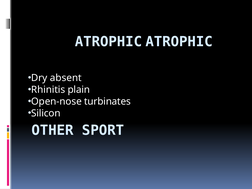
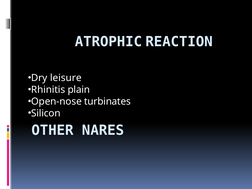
ATROPHIC ATROPHIC: ATROPHIC -> REACTION
absent: absent -> leisure
SPORT: SPORT -> NARES
